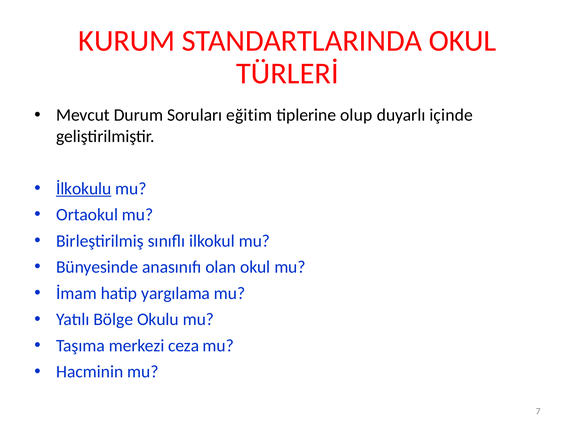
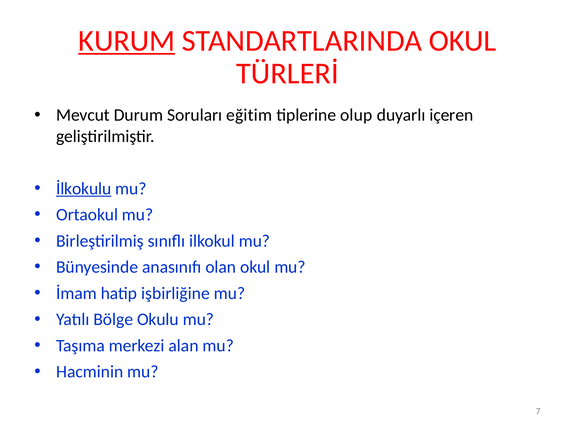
KURUM underline: none -> present
içinde: içinde -> içeren
yargılama: yargılama -> işbirliğine
ceza: ceza -> alan
